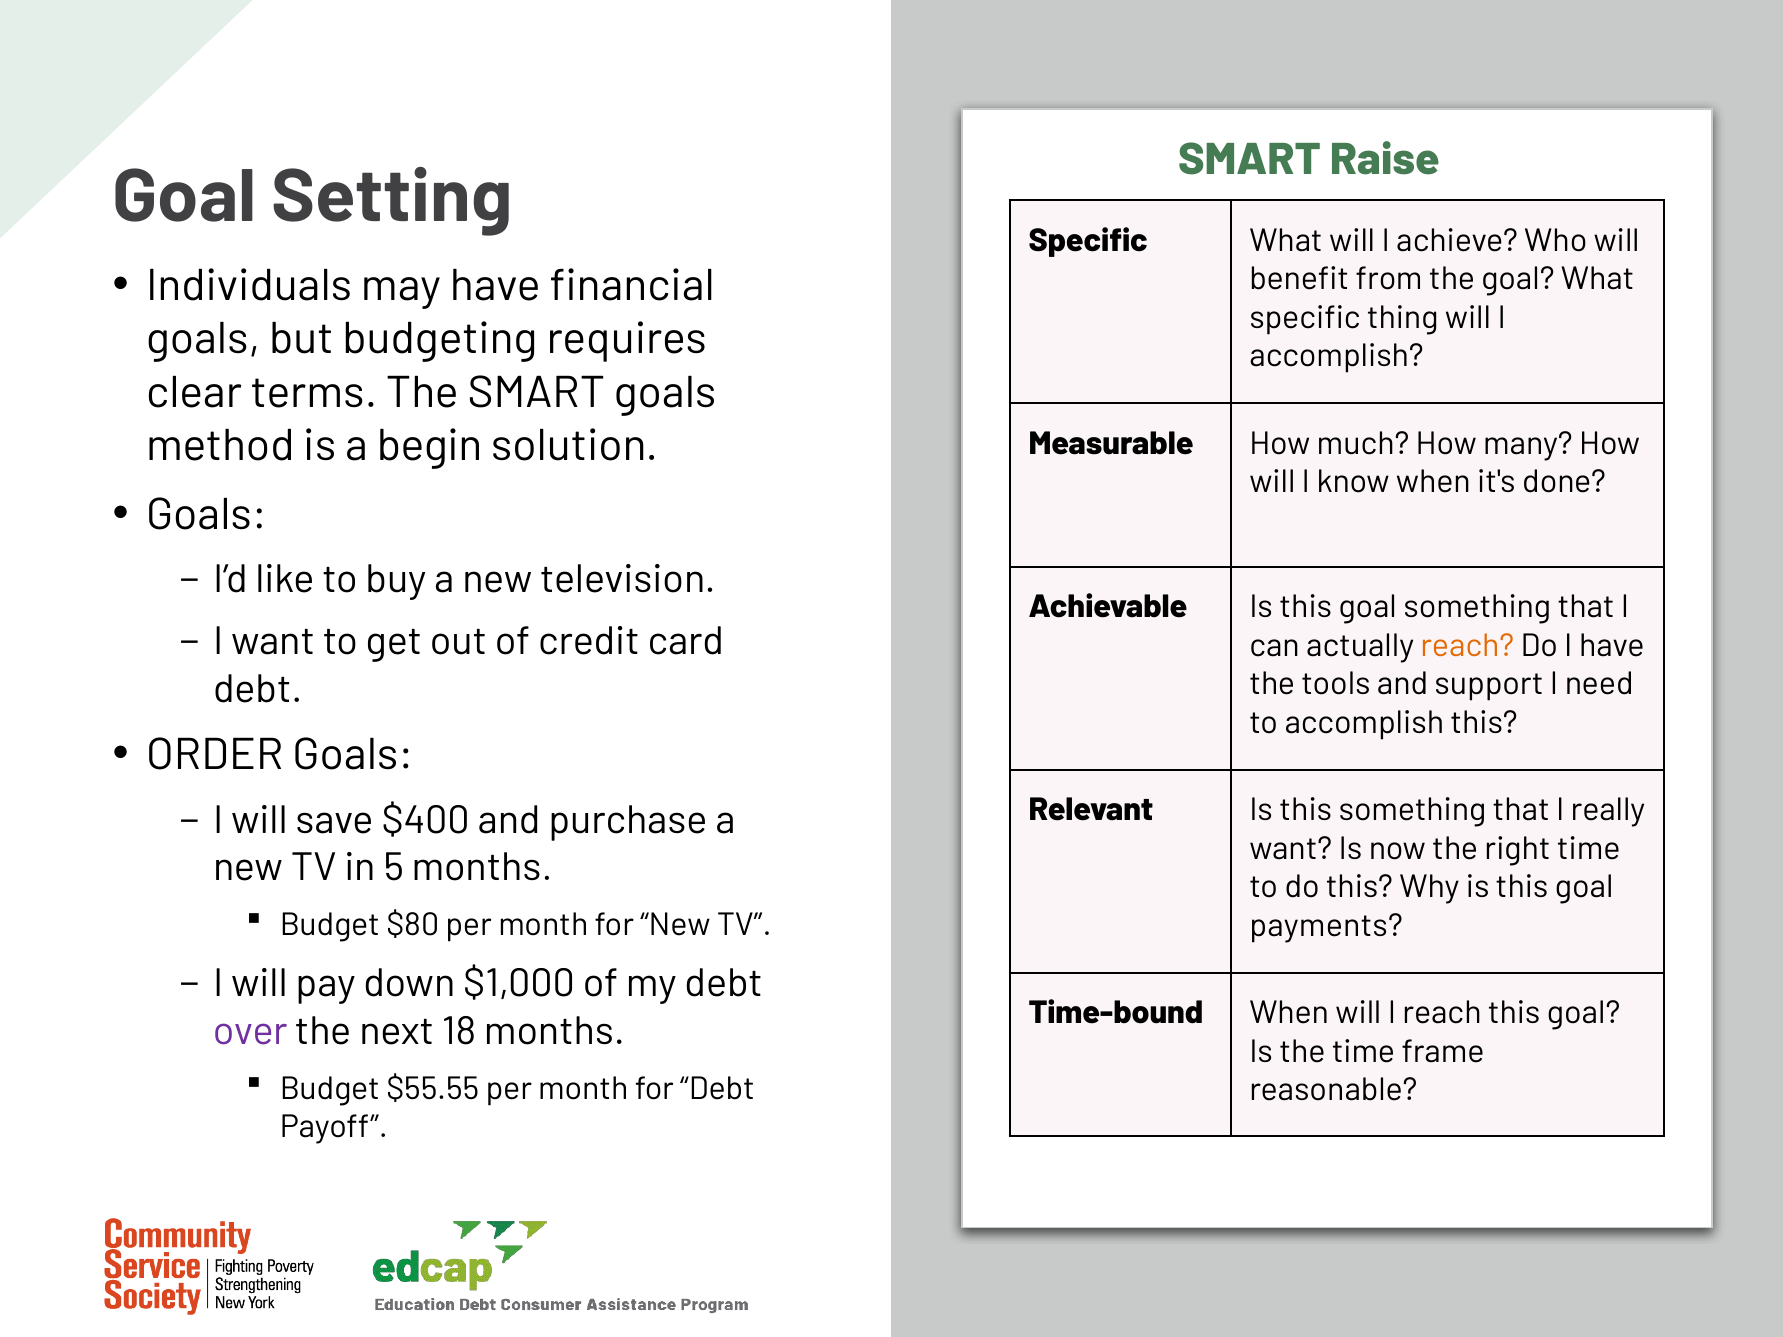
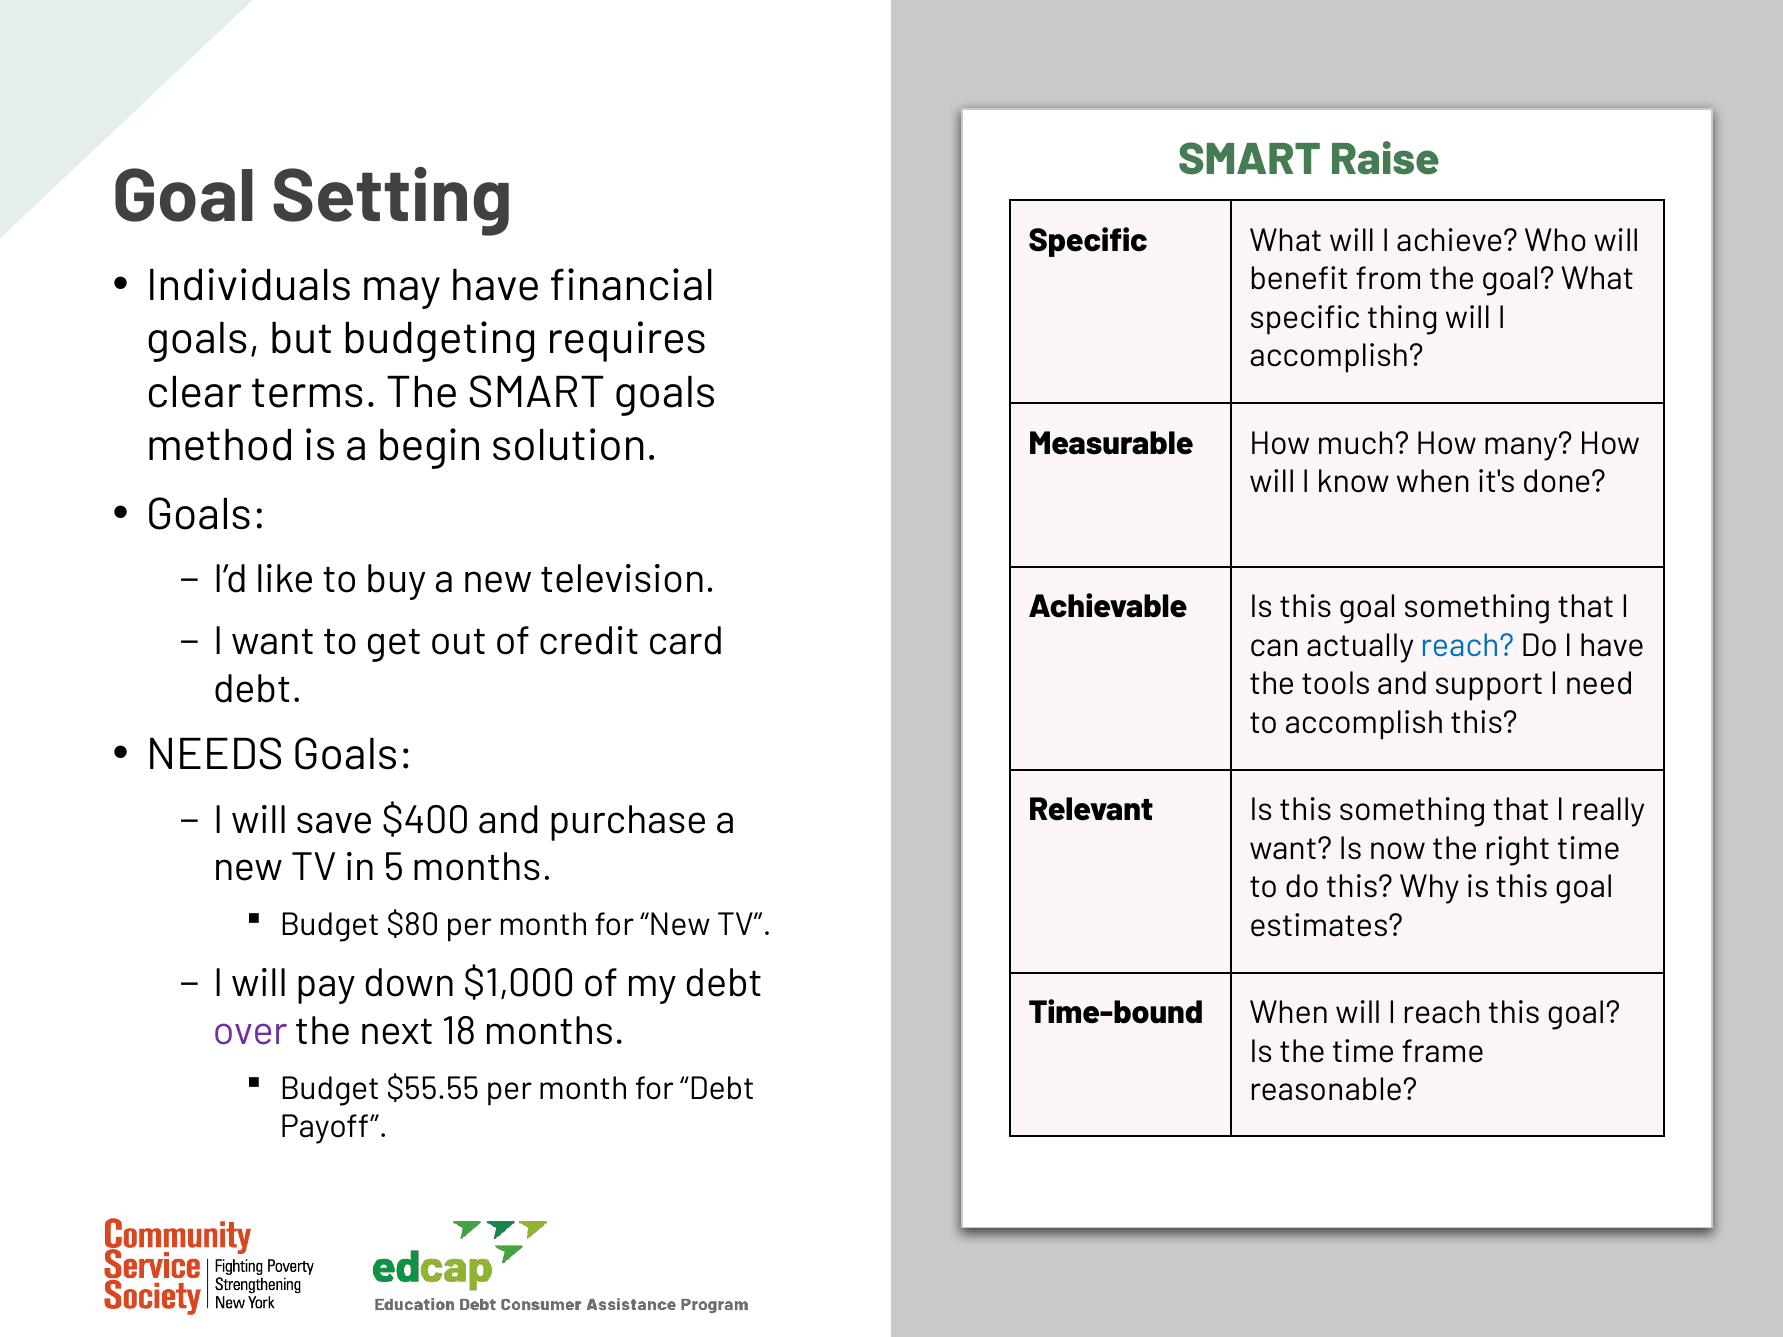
reach at (1467, 645) colour: orange -> blue
ORDER: ORDER -> NEEDS
payments: payments -> estimates
